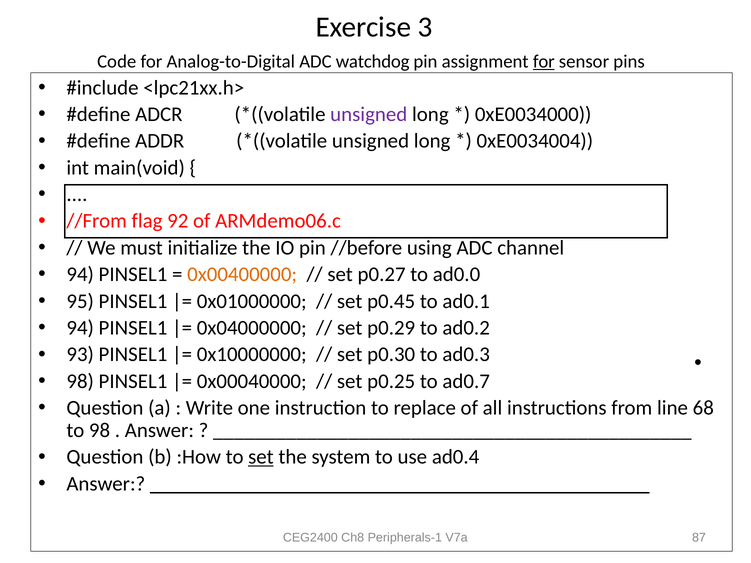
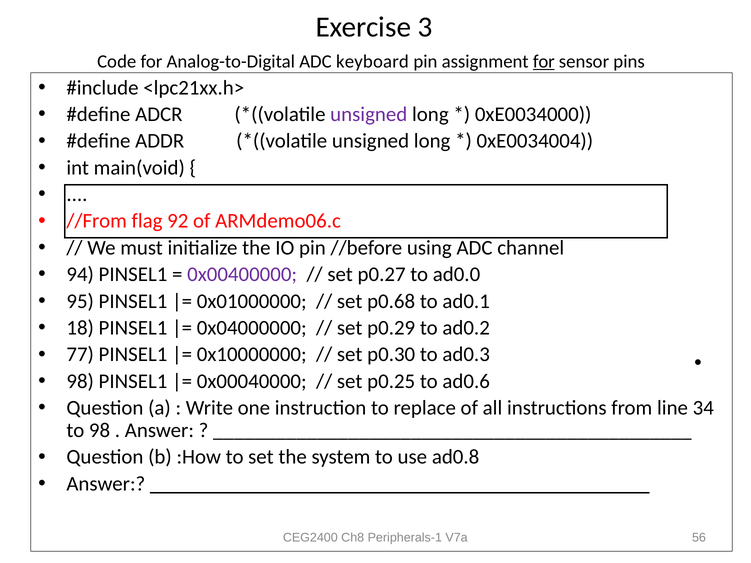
watchdog: watchdog -> keyboard
0x00400000 colour: orange -> purple
p0.45: p0.45 -> p0.68
94 at (80, 328): 94 -> 18
93: 93 -> 77
ad0.7: ad0.7 -> ad0.6
68: 68 -> 34
set at (261, 457) underline: present -> none
ad0.4: ad0.4 -> ad0.8
87: 87 -> 56
